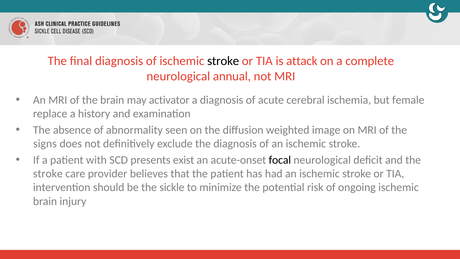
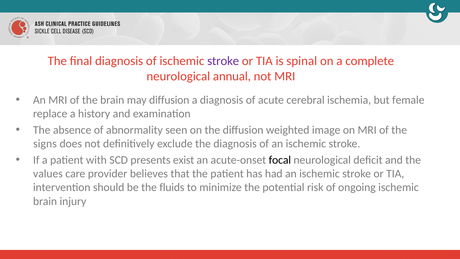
stroke at (223, 61) colour: black -> purple
attack: attack -> spinal
may activator: activator -> diffusion
stroke at (48, 174): stroke -> values
sickle: sickle -> fluids
